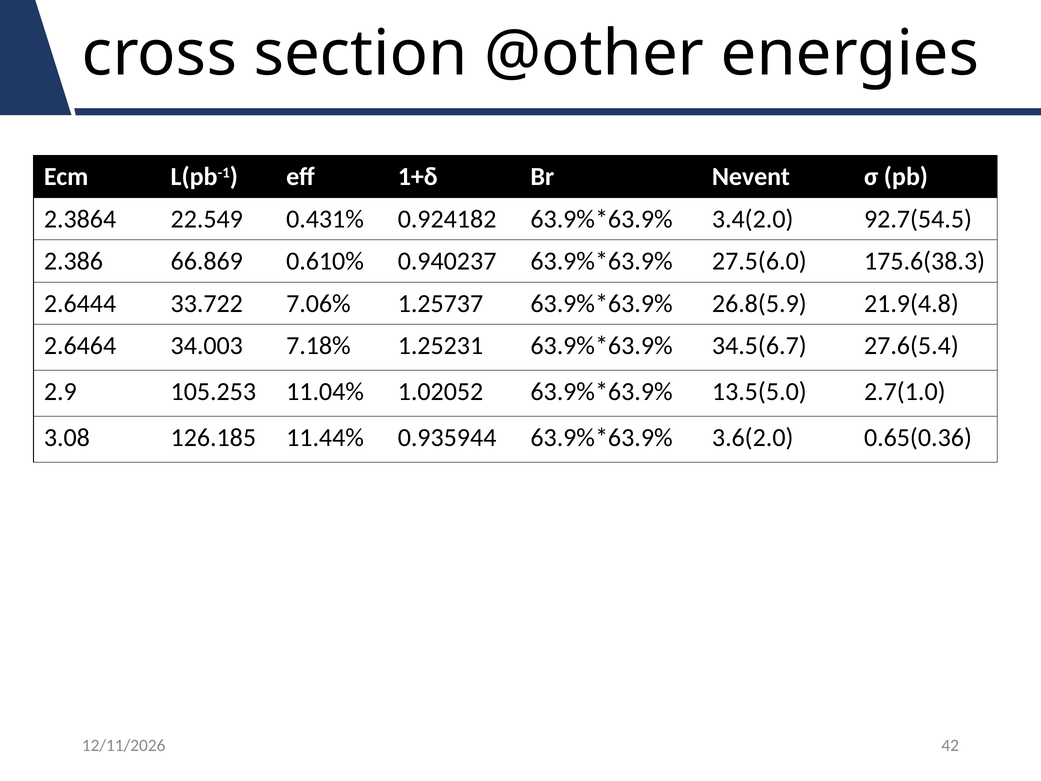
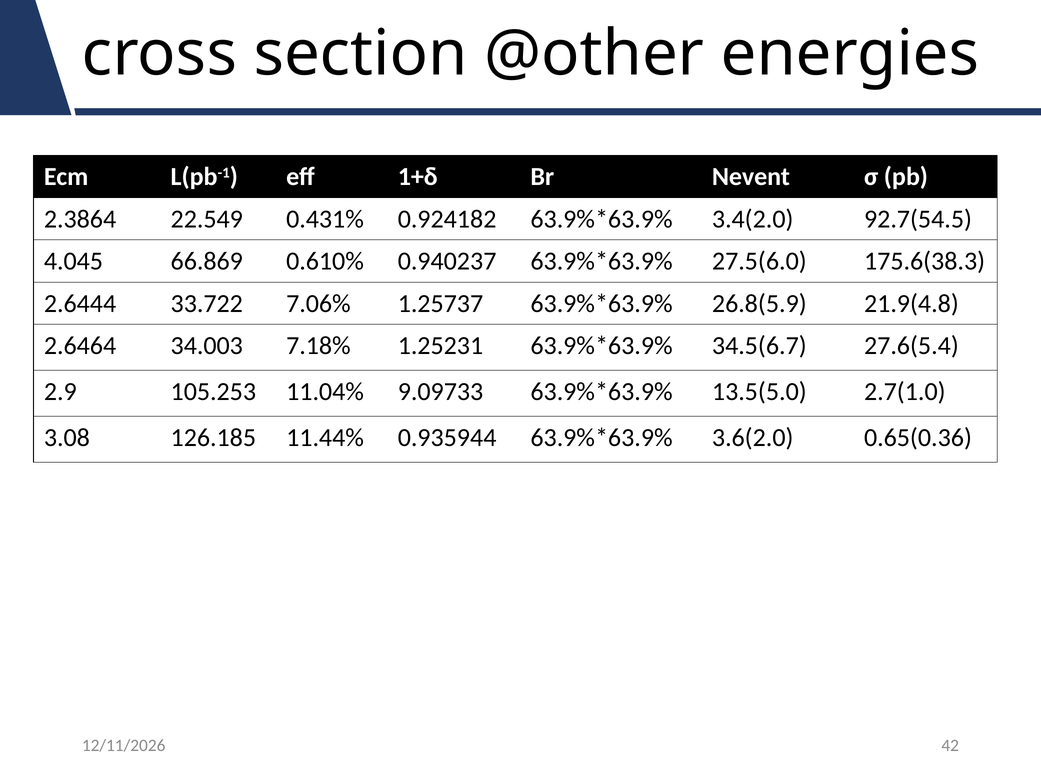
2.386: 2.386 -> 4.045
1.02052: 1.02052 -> 9.09733
